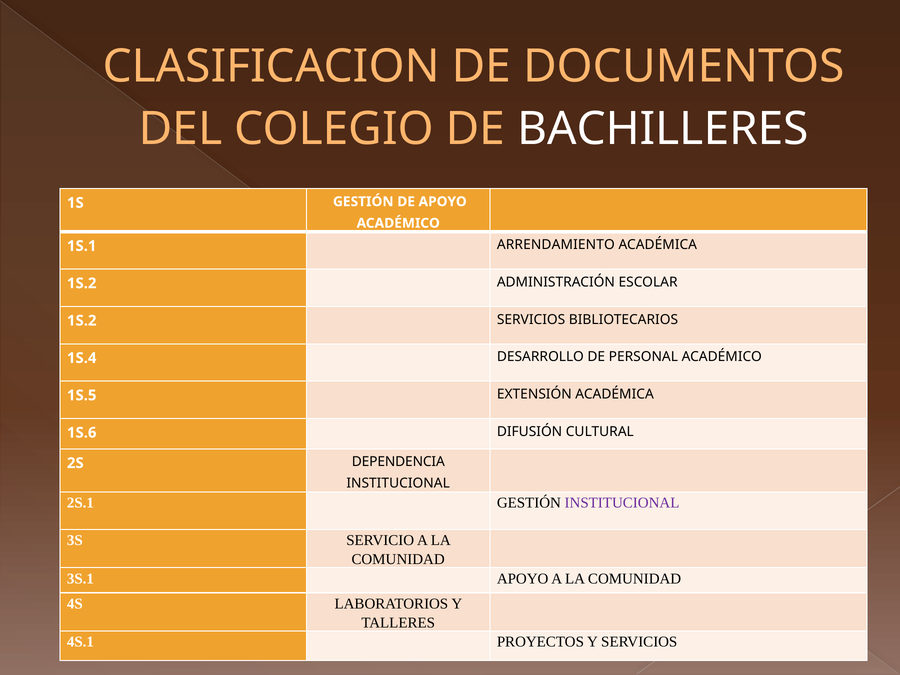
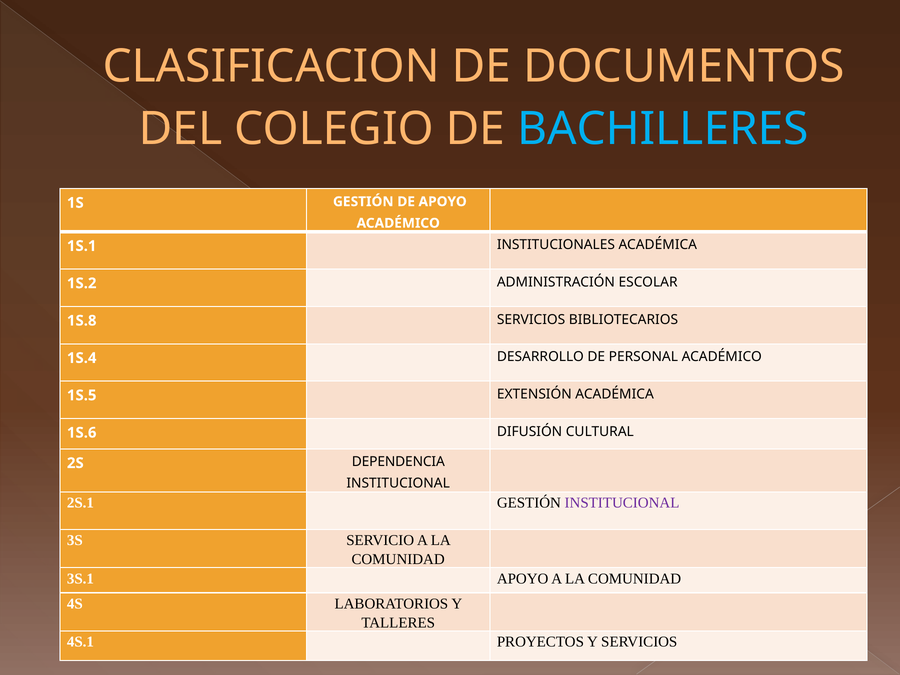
BACHILLERES colour: white -> light blue
ARRENDAMIENTO: ARRENDAMIENTO -> INSTITUCIONALES
1S.2 at (82, 321): 1S.2 -> 1S.8
